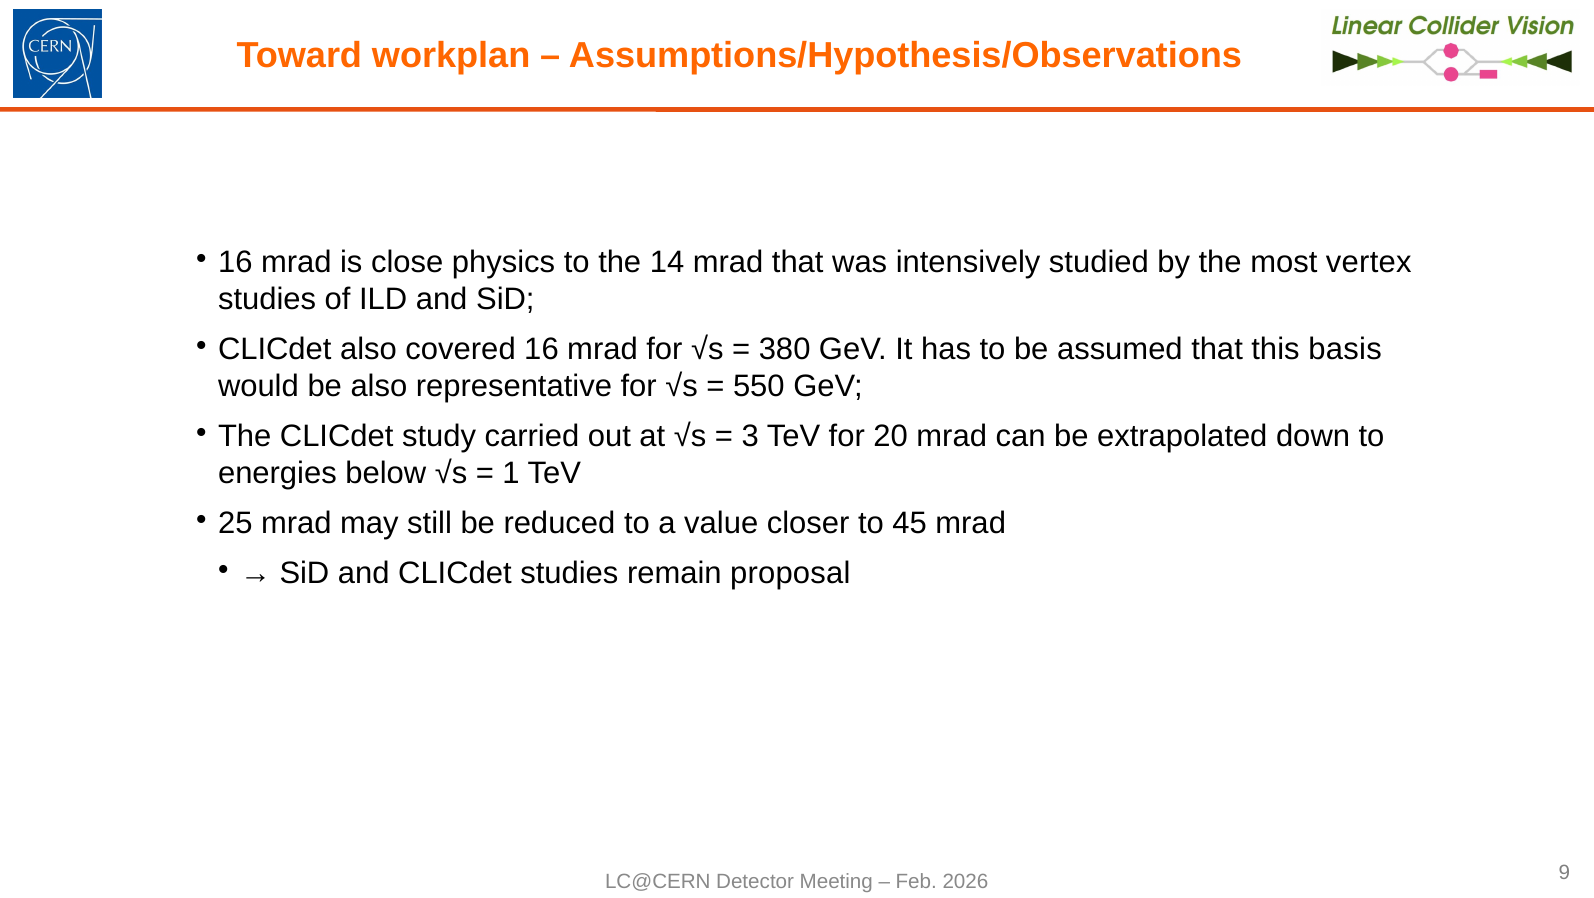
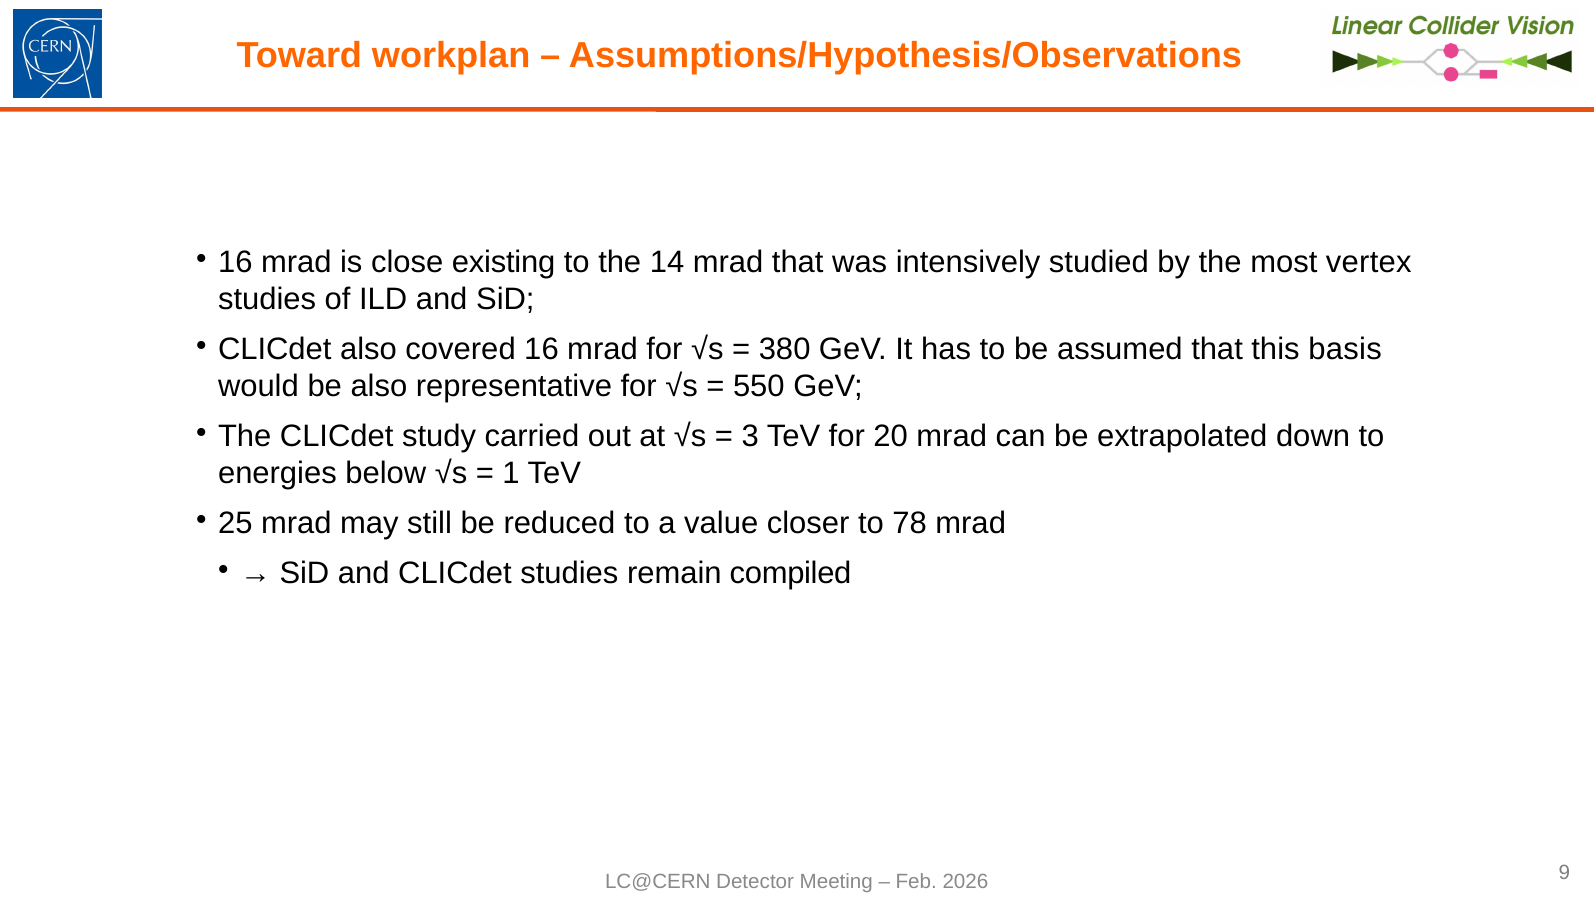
physics: physics -> existing
45: 45 -> 78
proposal: proposal -> compiled
